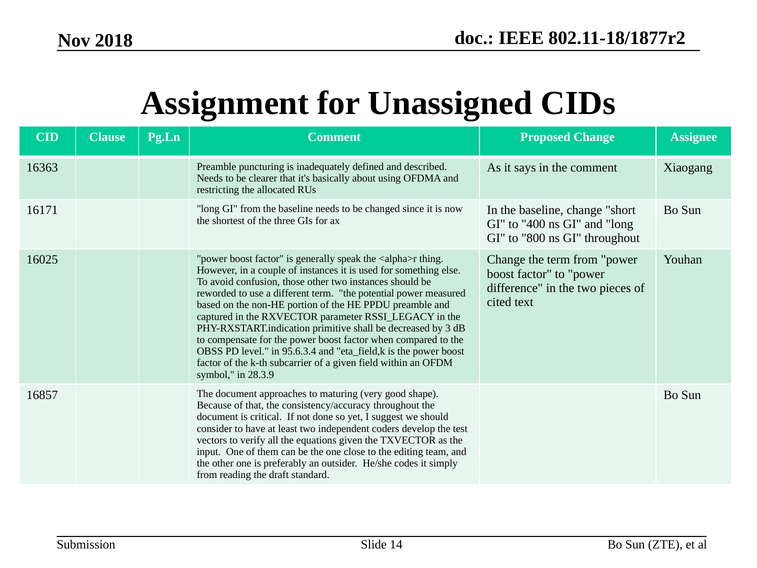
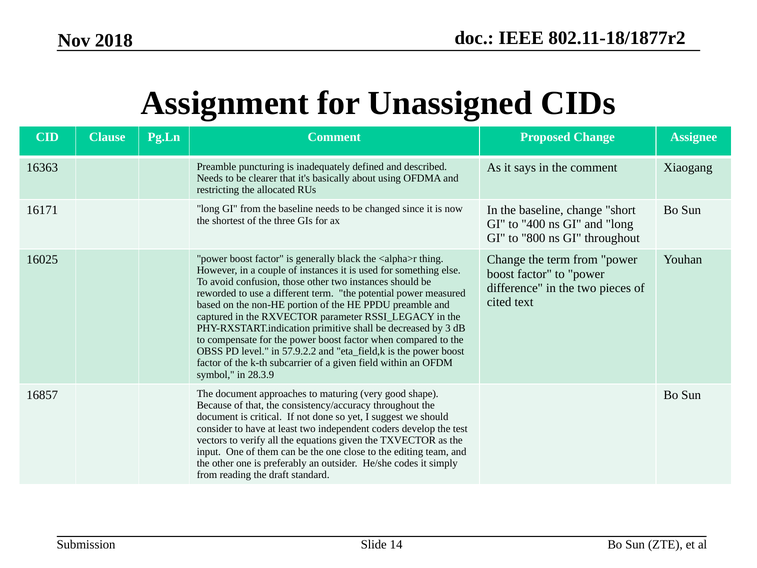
speak: speak -> black
95.6.3.4: 95.6.3.4 -> 57.9.2.2
